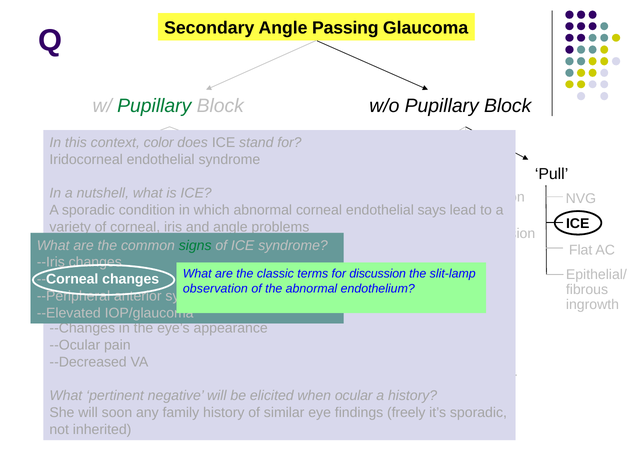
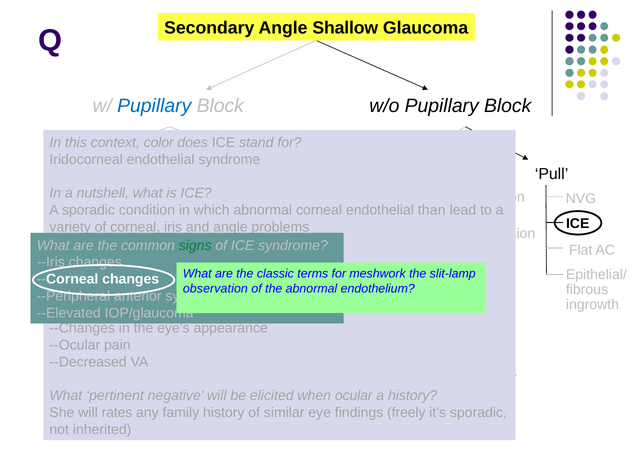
Passing: Passing -> Shallow
Pupillary at (154, 106) colour: green -> blue
says: says -> than
discussion: discussion -> meshwork
soon: soon -> rates
